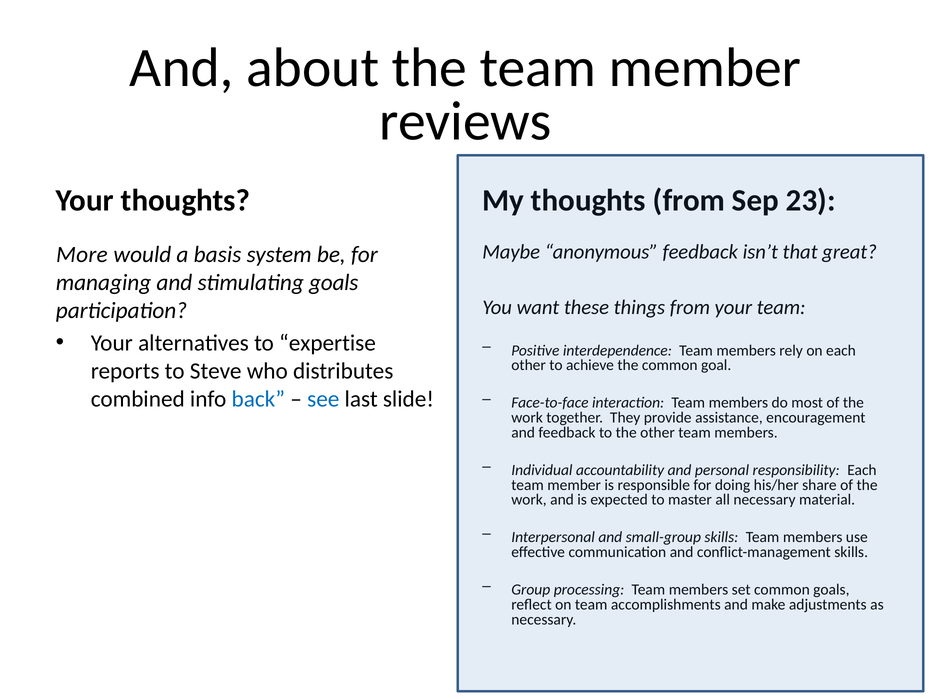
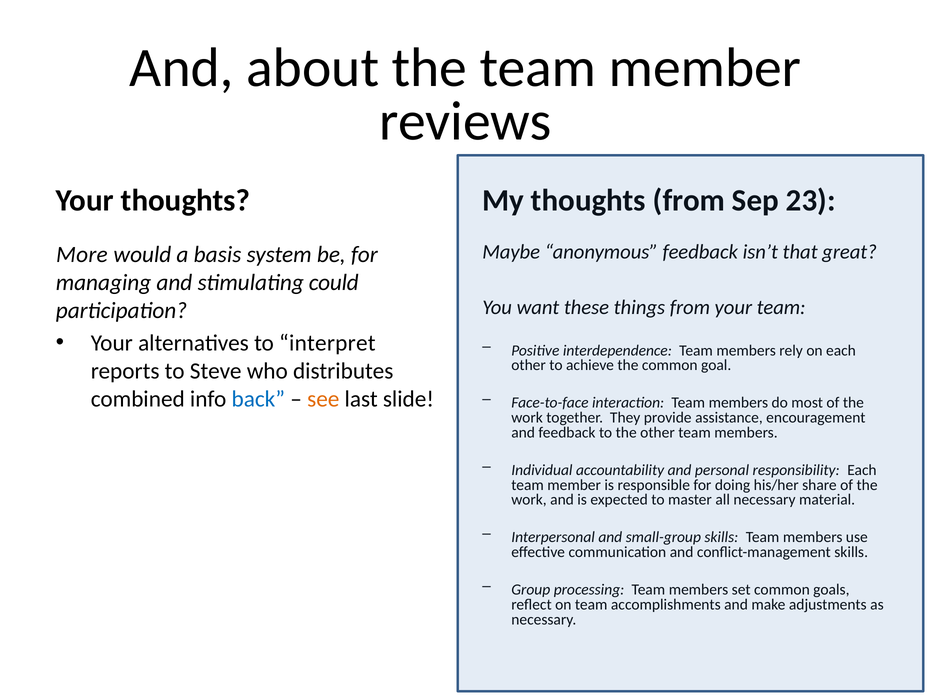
stimulating goals: goals -> could
expertise: expertise -> interpret
see colour: blue -> orange
